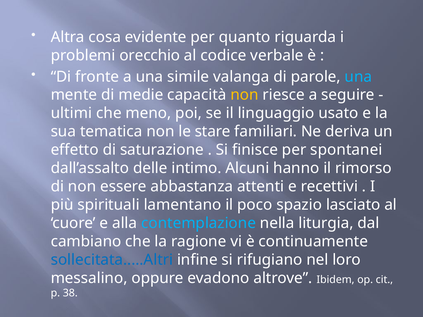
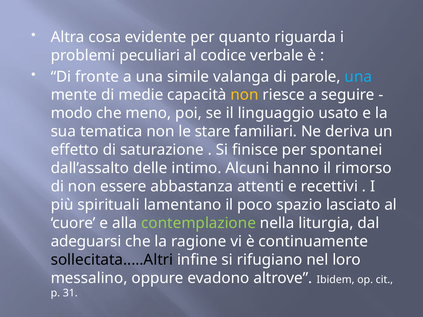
orecchio: orecchio -> peculiari
ultimi: ultimi -> modo
contemplazione colour: light blue -> light green
cambiano: cambiano -> adeguarsi
sollecitata.....Altri colour: blue -> black
38: 38 -> 31
